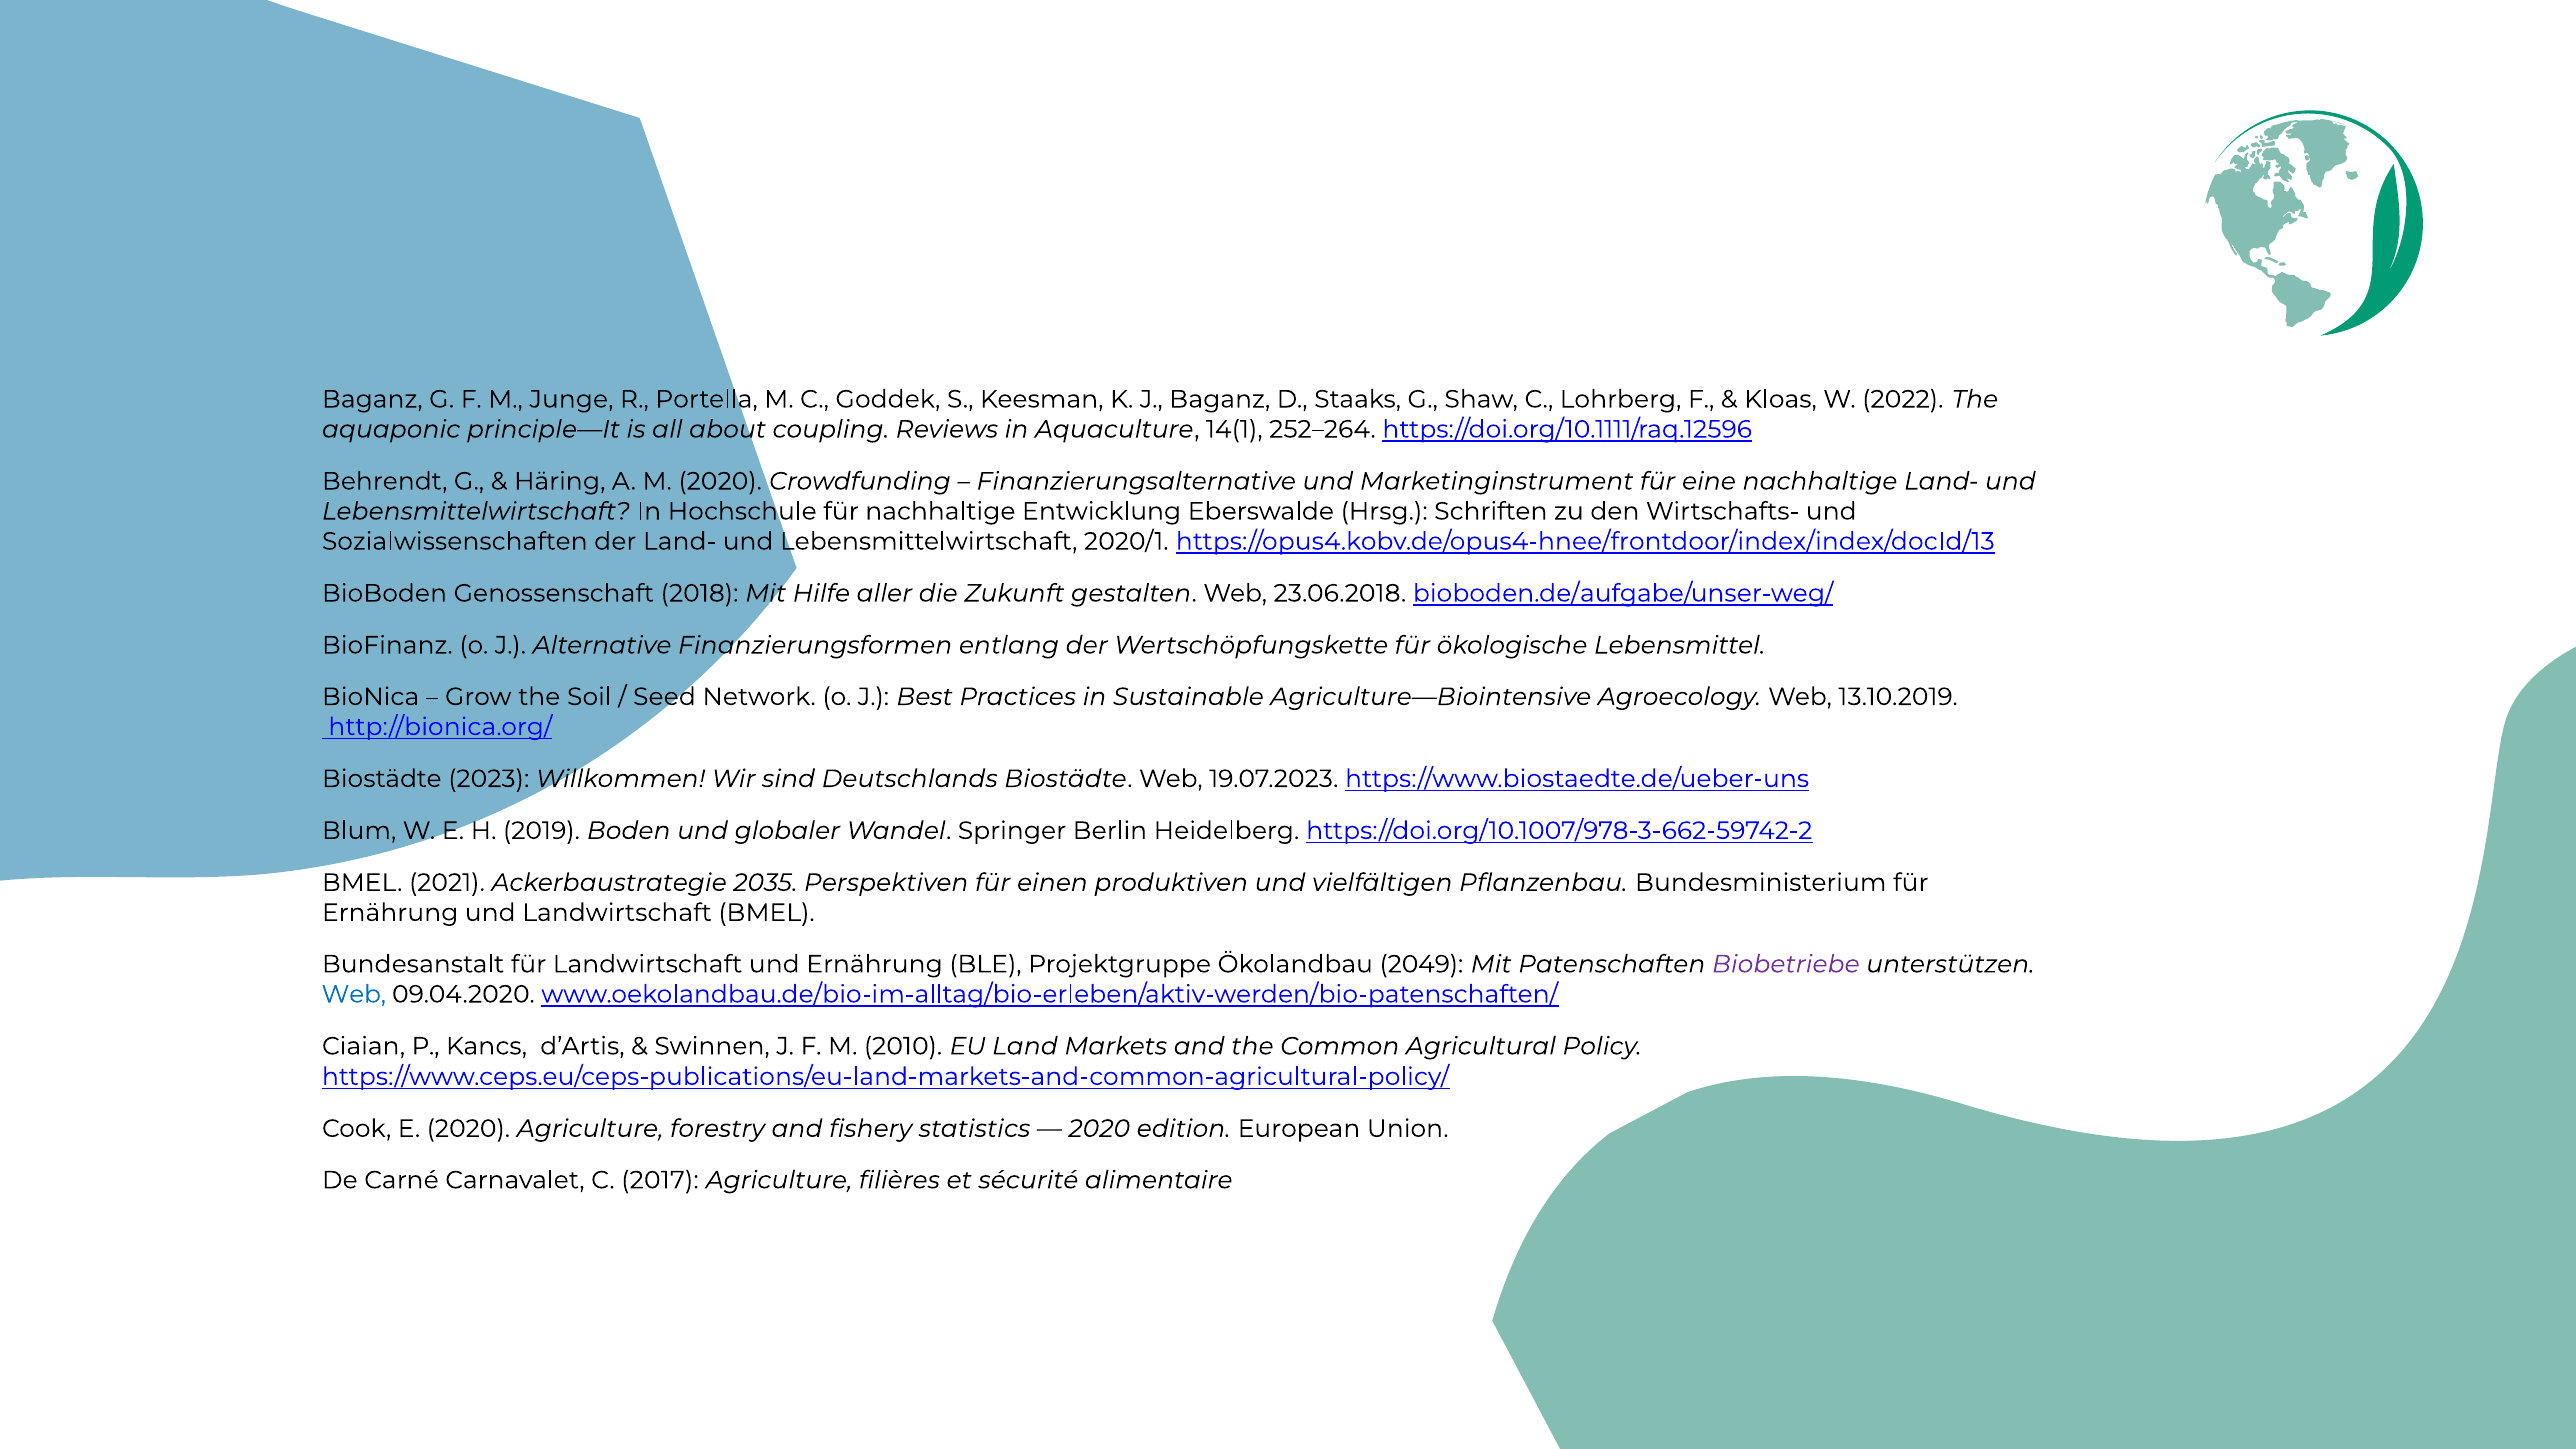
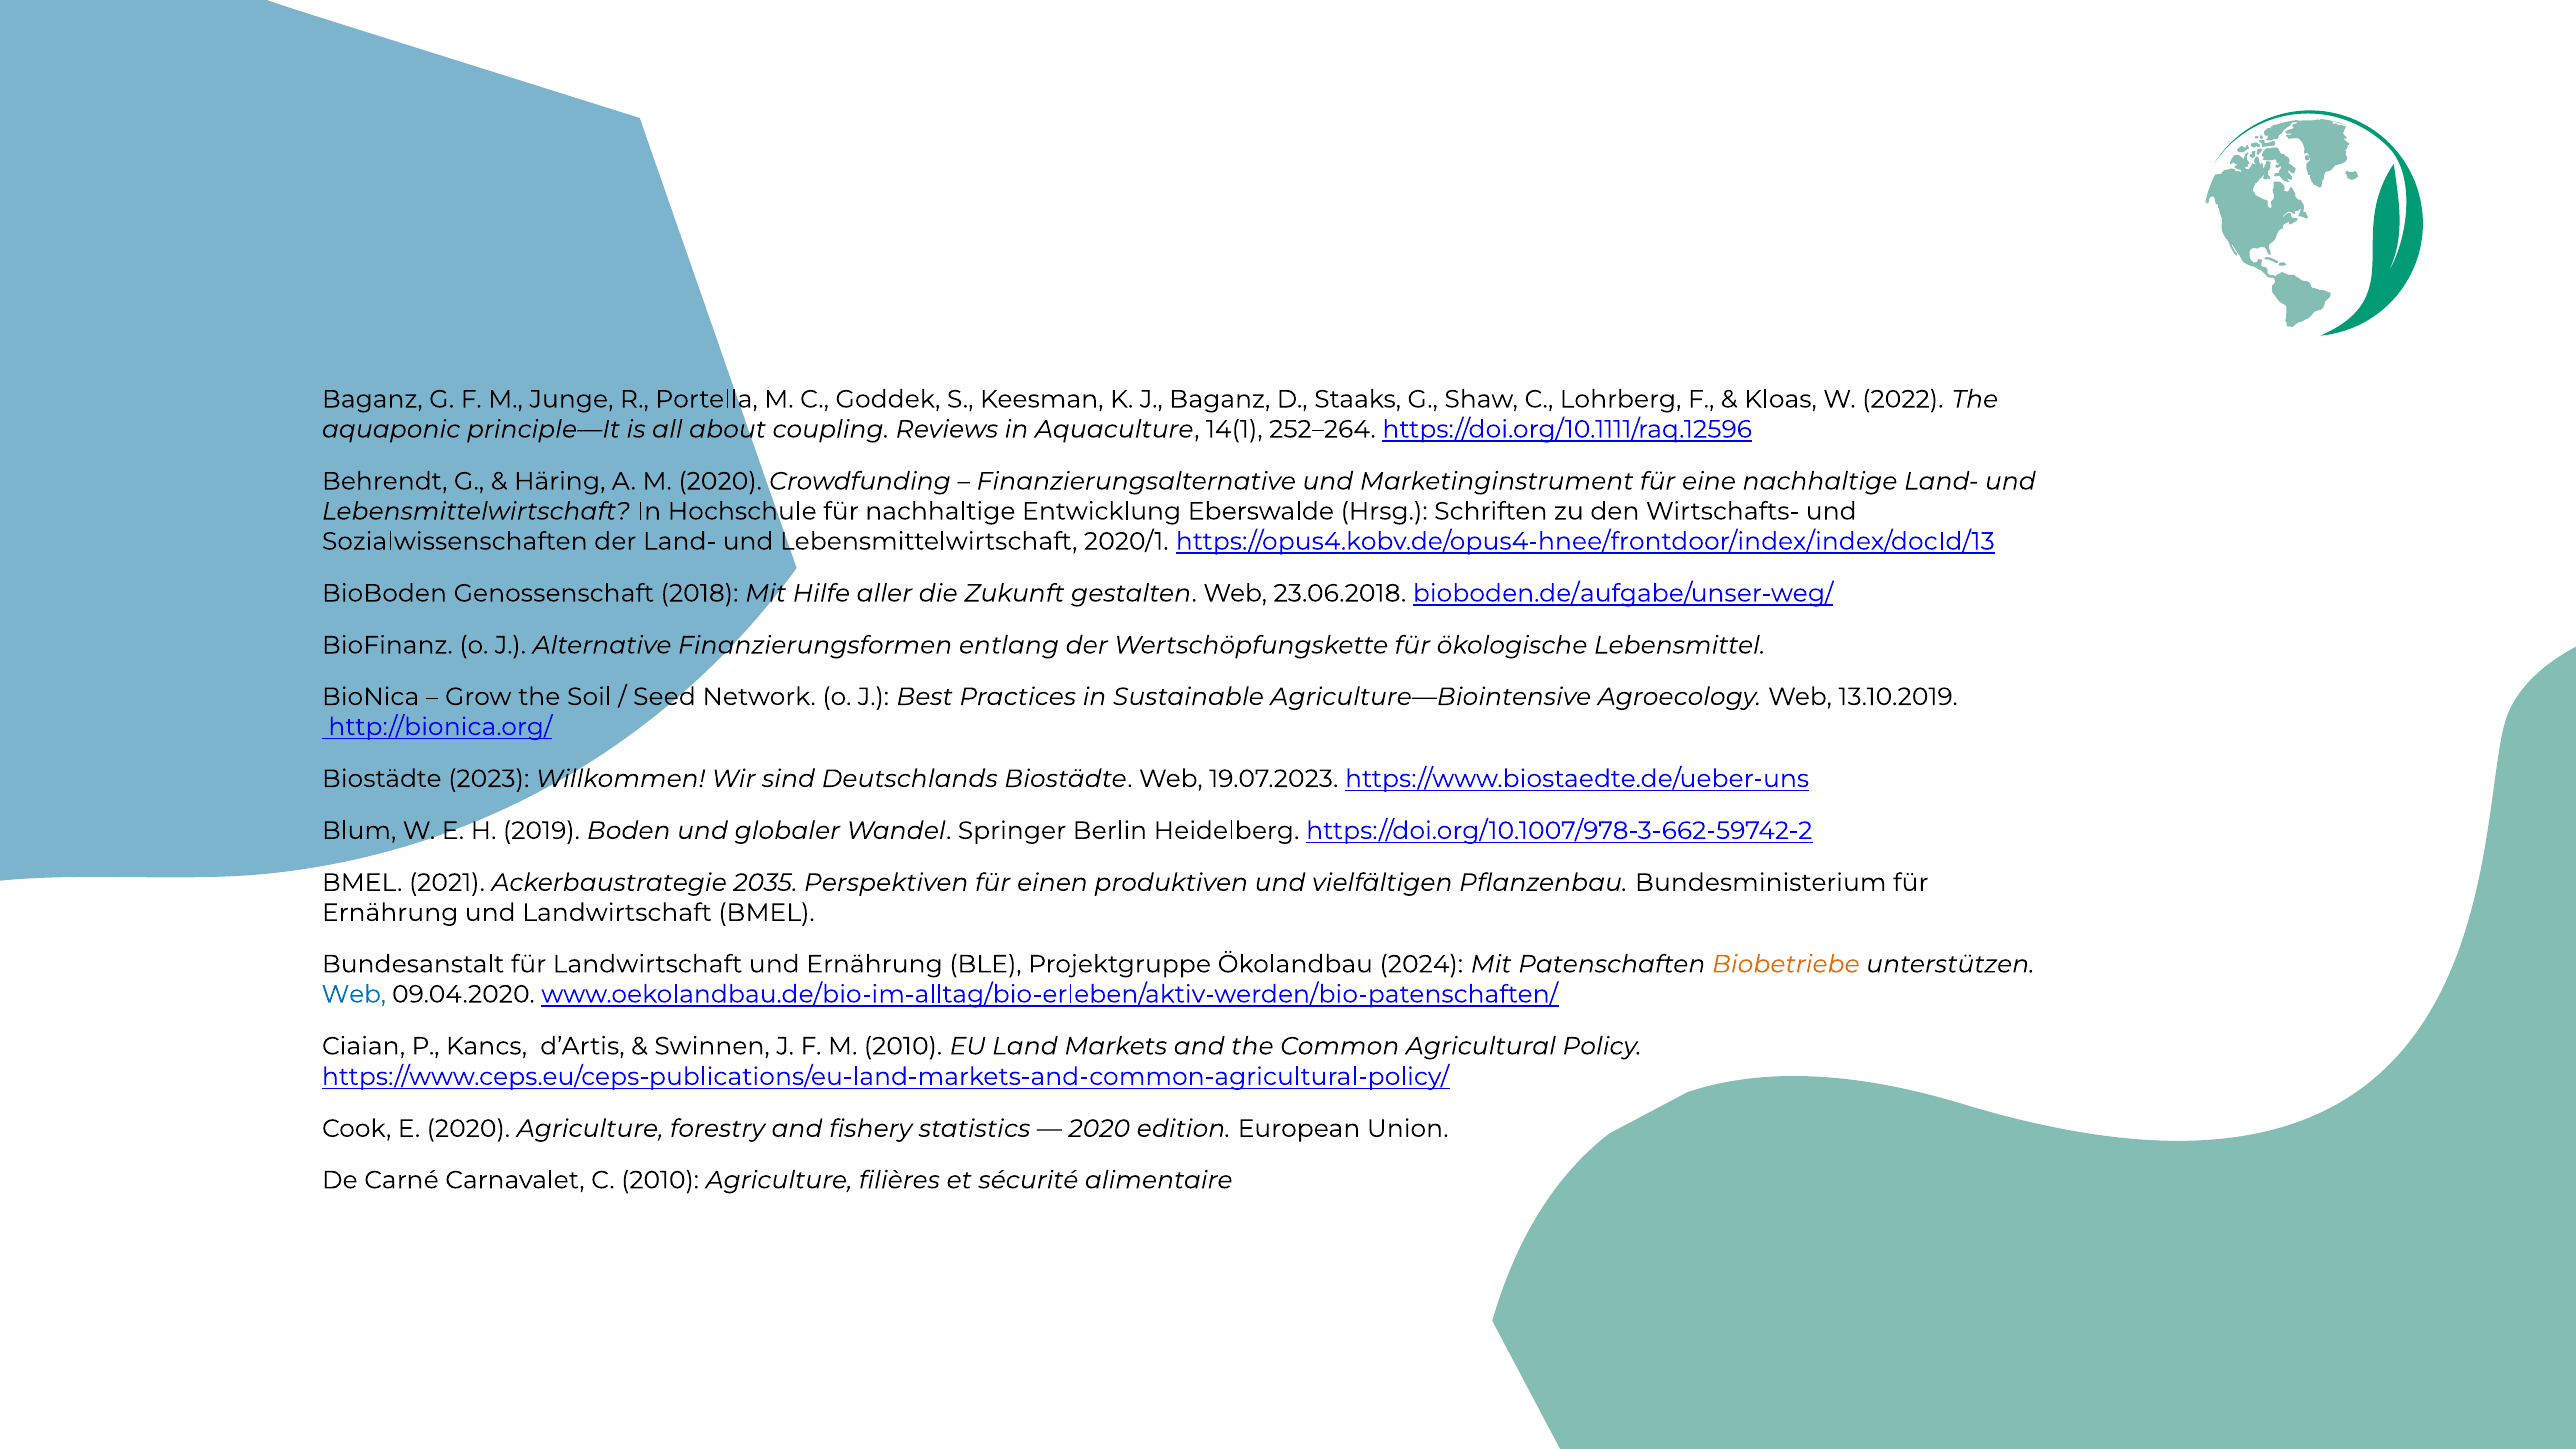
2049: 2049 -> 2024
Biobetriebe colour: purple -> orange
C 2017: 2017 -> 2010
